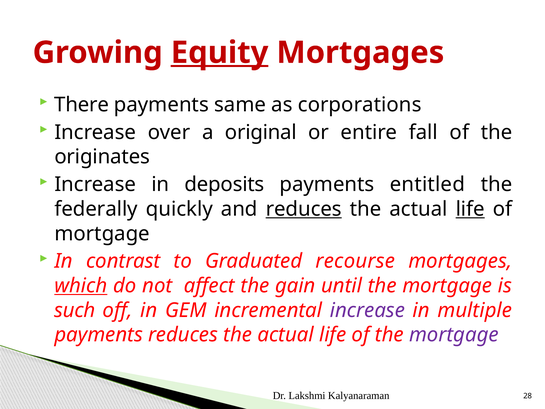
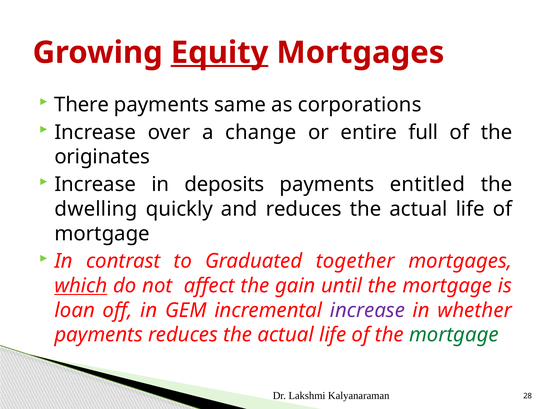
original: original -> change
fall: fall -> full
federally: federally -> dwelling
reduces at (304, 209) underline: present -> none
life at (470, 209) underline: present -> none
recourse: recourse -> together
such: such -> loan
multiple: multiple -> whether
mortgage at (454, 335) colour: purple -> green
